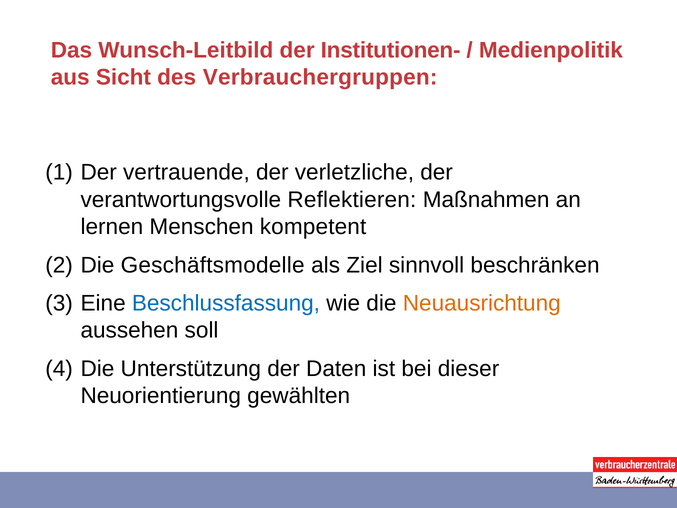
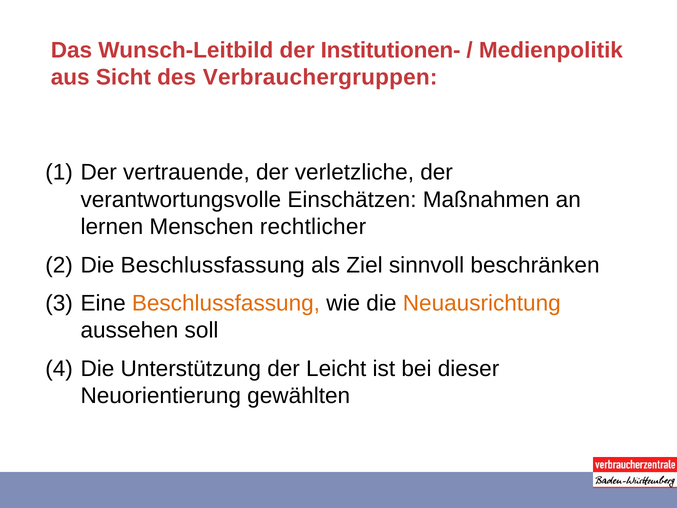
Reflektieren: Reflektieren -> Einschätzen
kompetent: kompetent -> rechtlicher
Die Geschäftsmodelle: Geschäftsmodelle -> Beschlussfassung
Beschlussfassung at (226, 303) colour: blue -> orange
Daten: Daten -> Leicht
